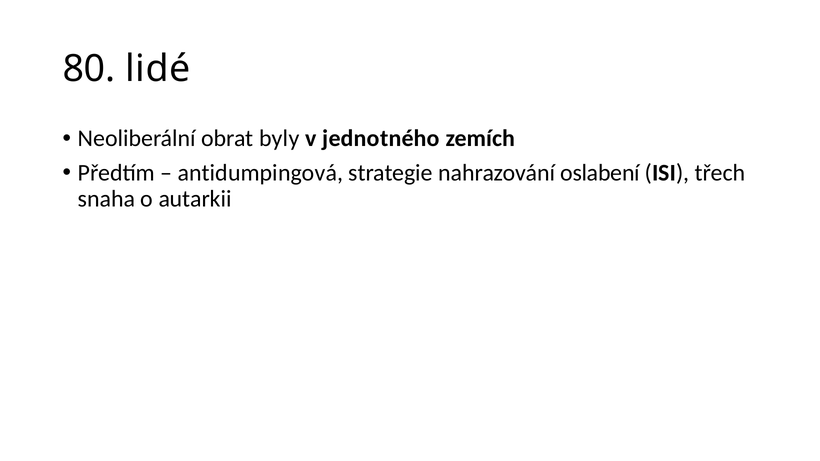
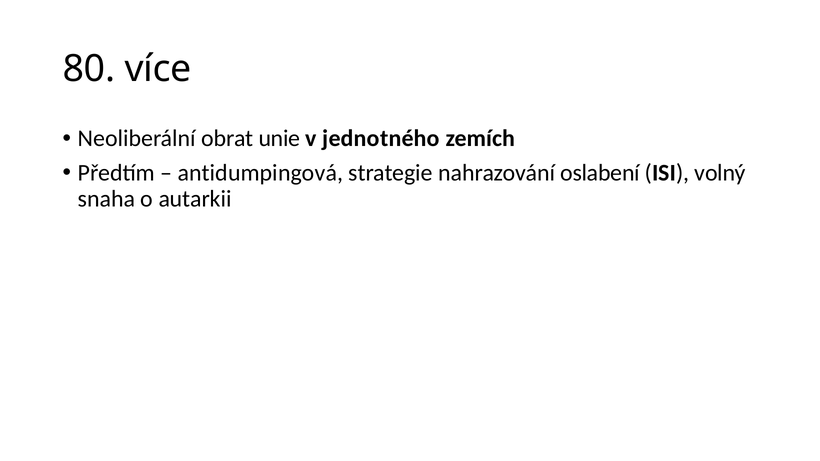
lidé: lidé -> více
byly: byly -> unie
třech: třech -> volný
